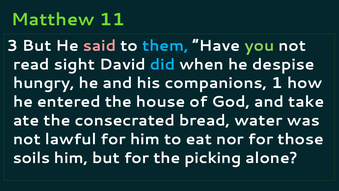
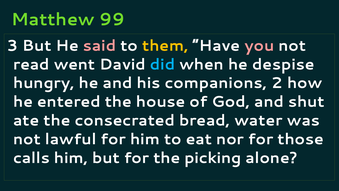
11: 11 -> 99
them colour: light blue -> yellow
you colour: light green -> pink
sight: sight -> went
1: 1 -> 2
take: take -> shut
soils: soils -> calls
